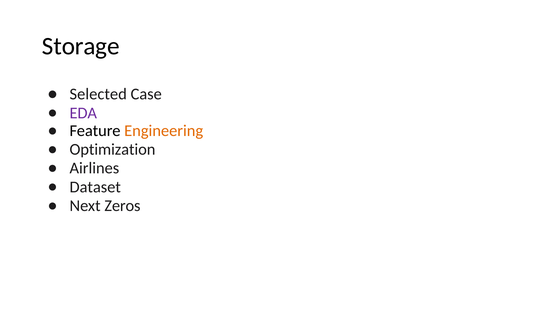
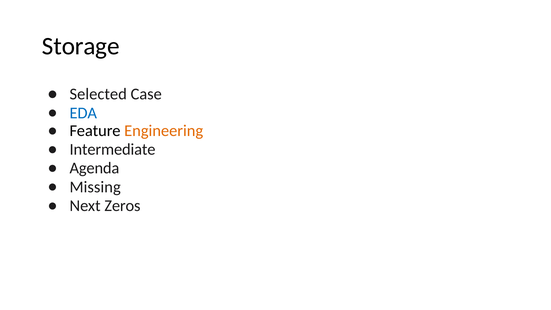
EDA colour: purple -> blue
Optimization: Optimization -> Intermediate
Airlines: Airlines -> Agenda
Dataset: Dataset -> Missing
